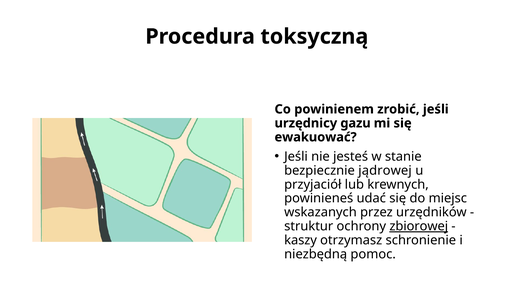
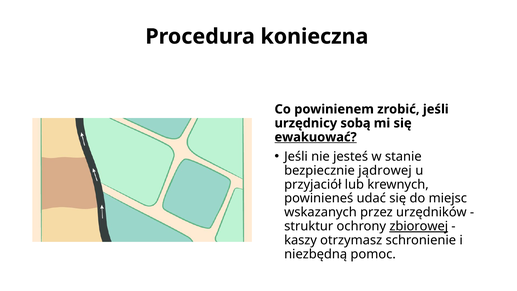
toksyczną: toksyczną -> konieczna
gazu: gazu -> sobą
ewakuować underline: none -> present
